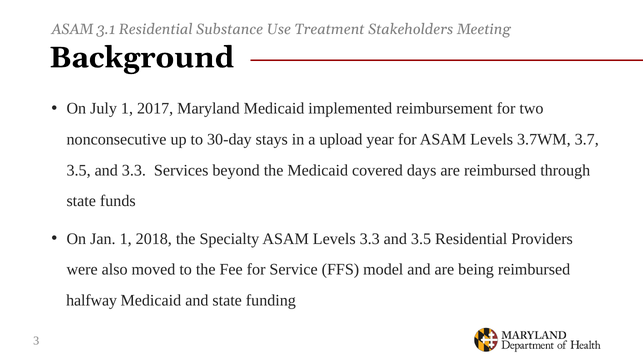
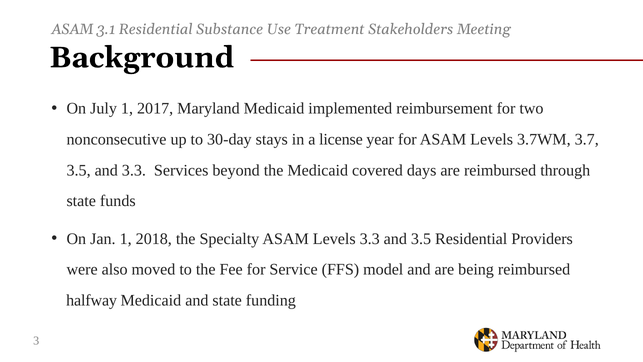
upload: upload -> license
